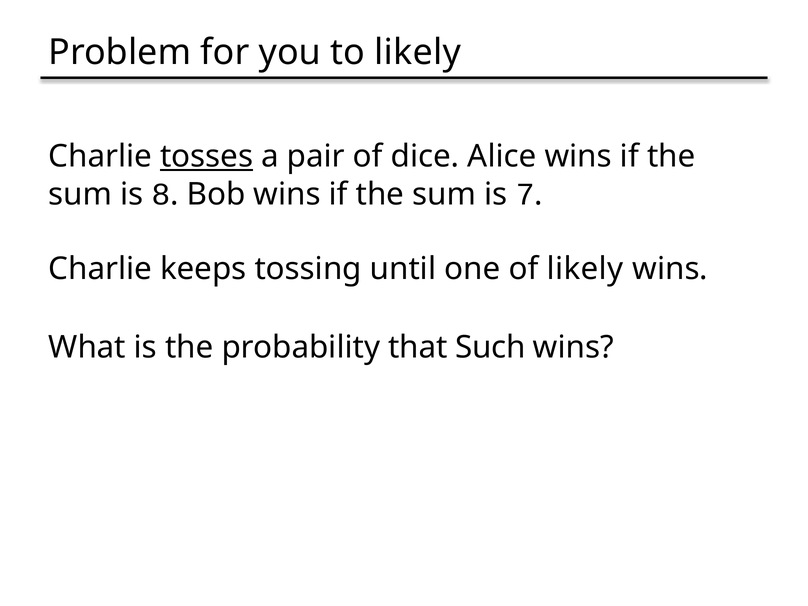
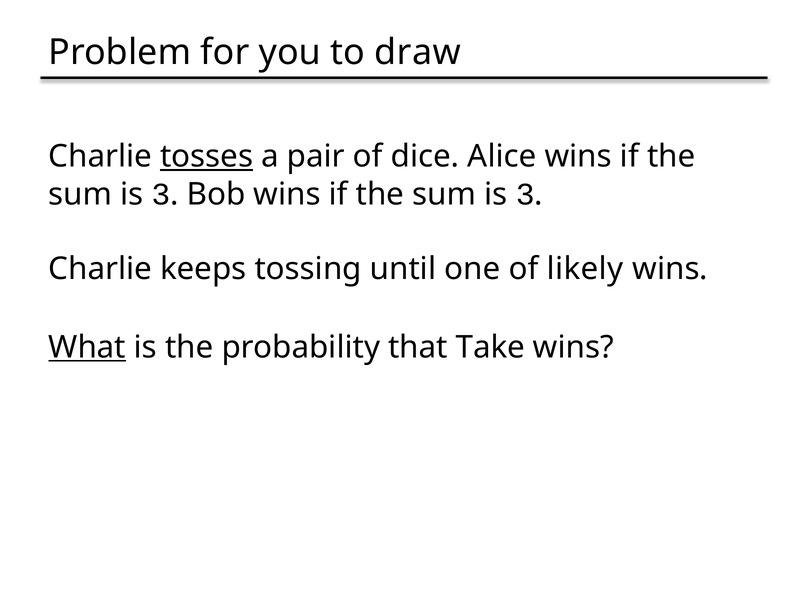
to likely: likely -> draw
8 at (161, 194): 8 -> 3
7 at (525, 194): 7 -> 3
What underline: none -> present
Such: Such -> Take
